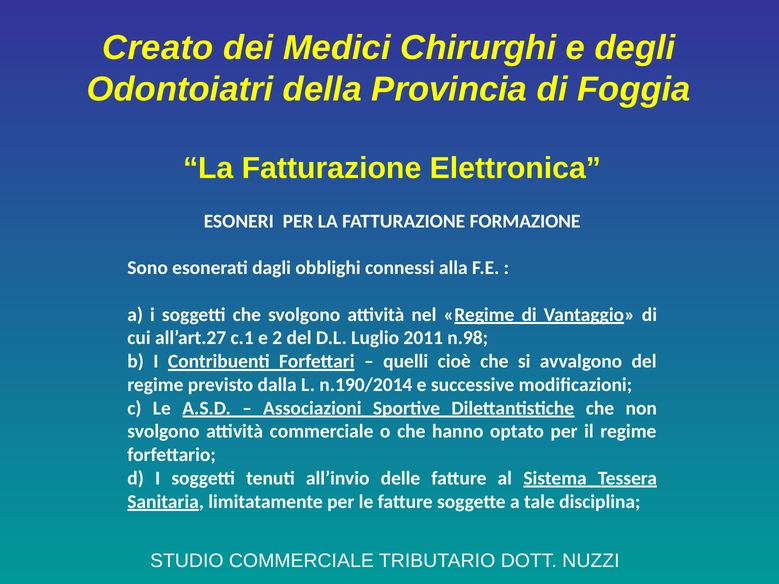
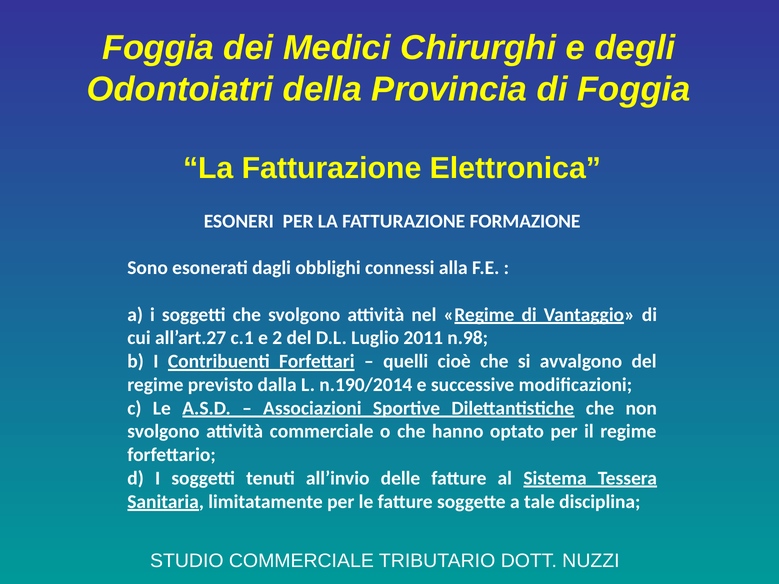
Creato at (158, 48): Creato -> Foggia
